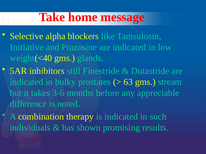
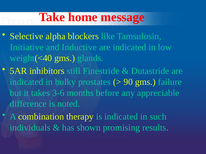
Prazosine: Prazosine -> Inductive
63: 63 -> 90
stream: stream -> failure
